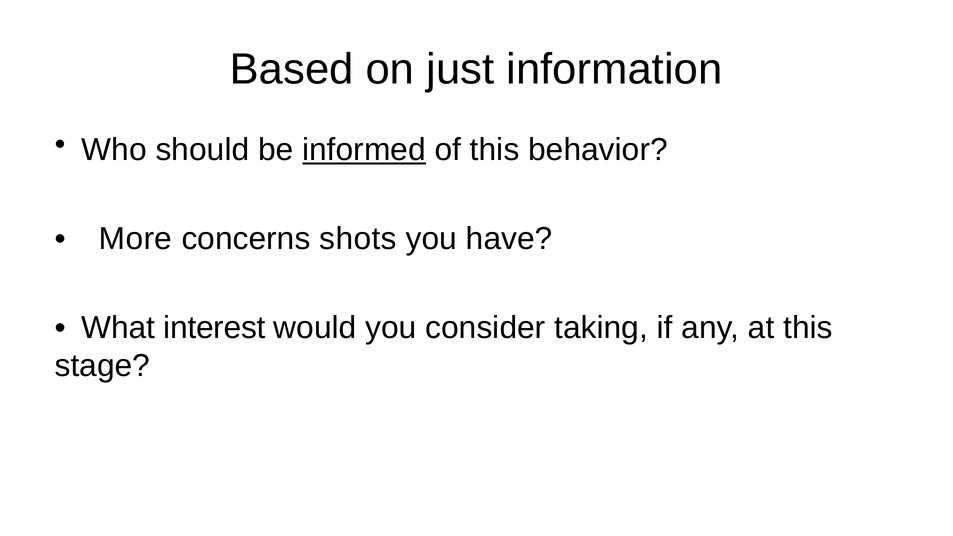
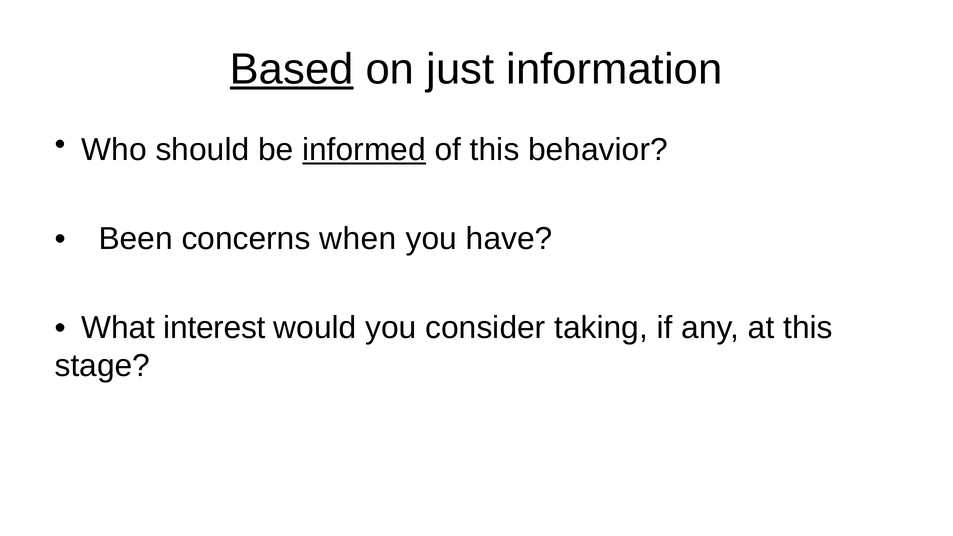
Based underline: none -> present
More: More -> Been
shots: shots -> when
